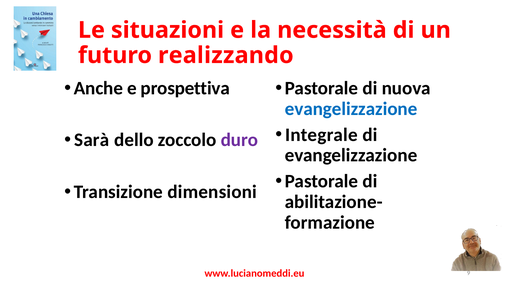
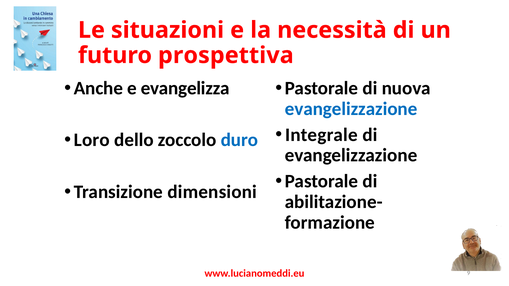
realizzando: realizzando -> prospettiva
prospettiva: prospettiva -> evangelizza
Sarà: Sarà -> Loro
duro colour: purple -> blue
